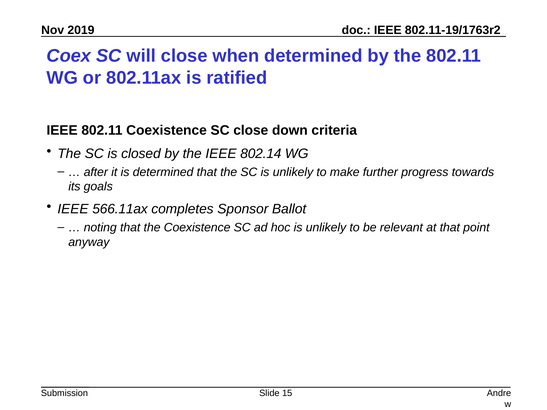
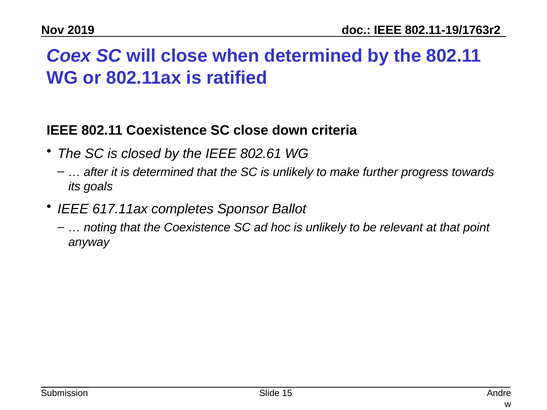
802.14: 802.14 -> 802.61
566.11ax: 566.11ax -> 617.11ax
